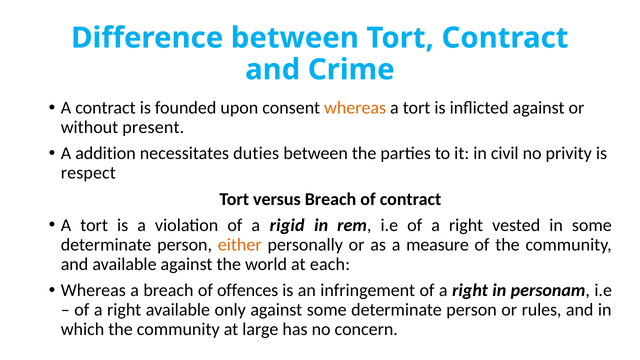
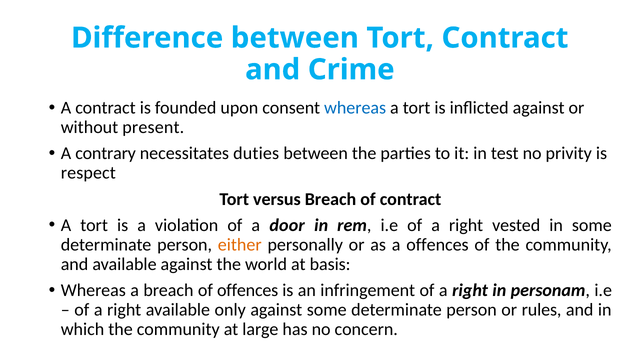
whereas at (355, 108) colour: orange -> blue
addition: addition -> contrary
civil: civil -> test
rigid: rigid -> door
a measure: measure -> offences
each: each -> basis
